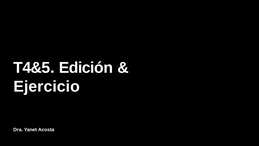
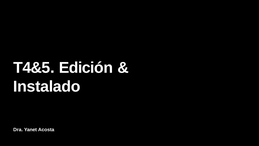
Ejercicio: Ejercicio -> Instalado
